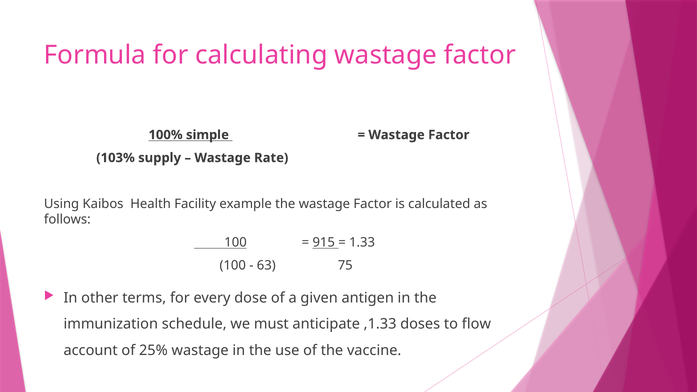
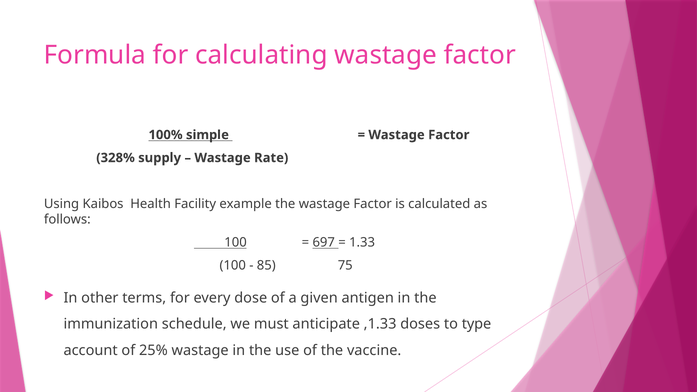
103%: 103% -> 328%
915: 915 -> 697
63: 63 -> 85
flow: flow -> type
